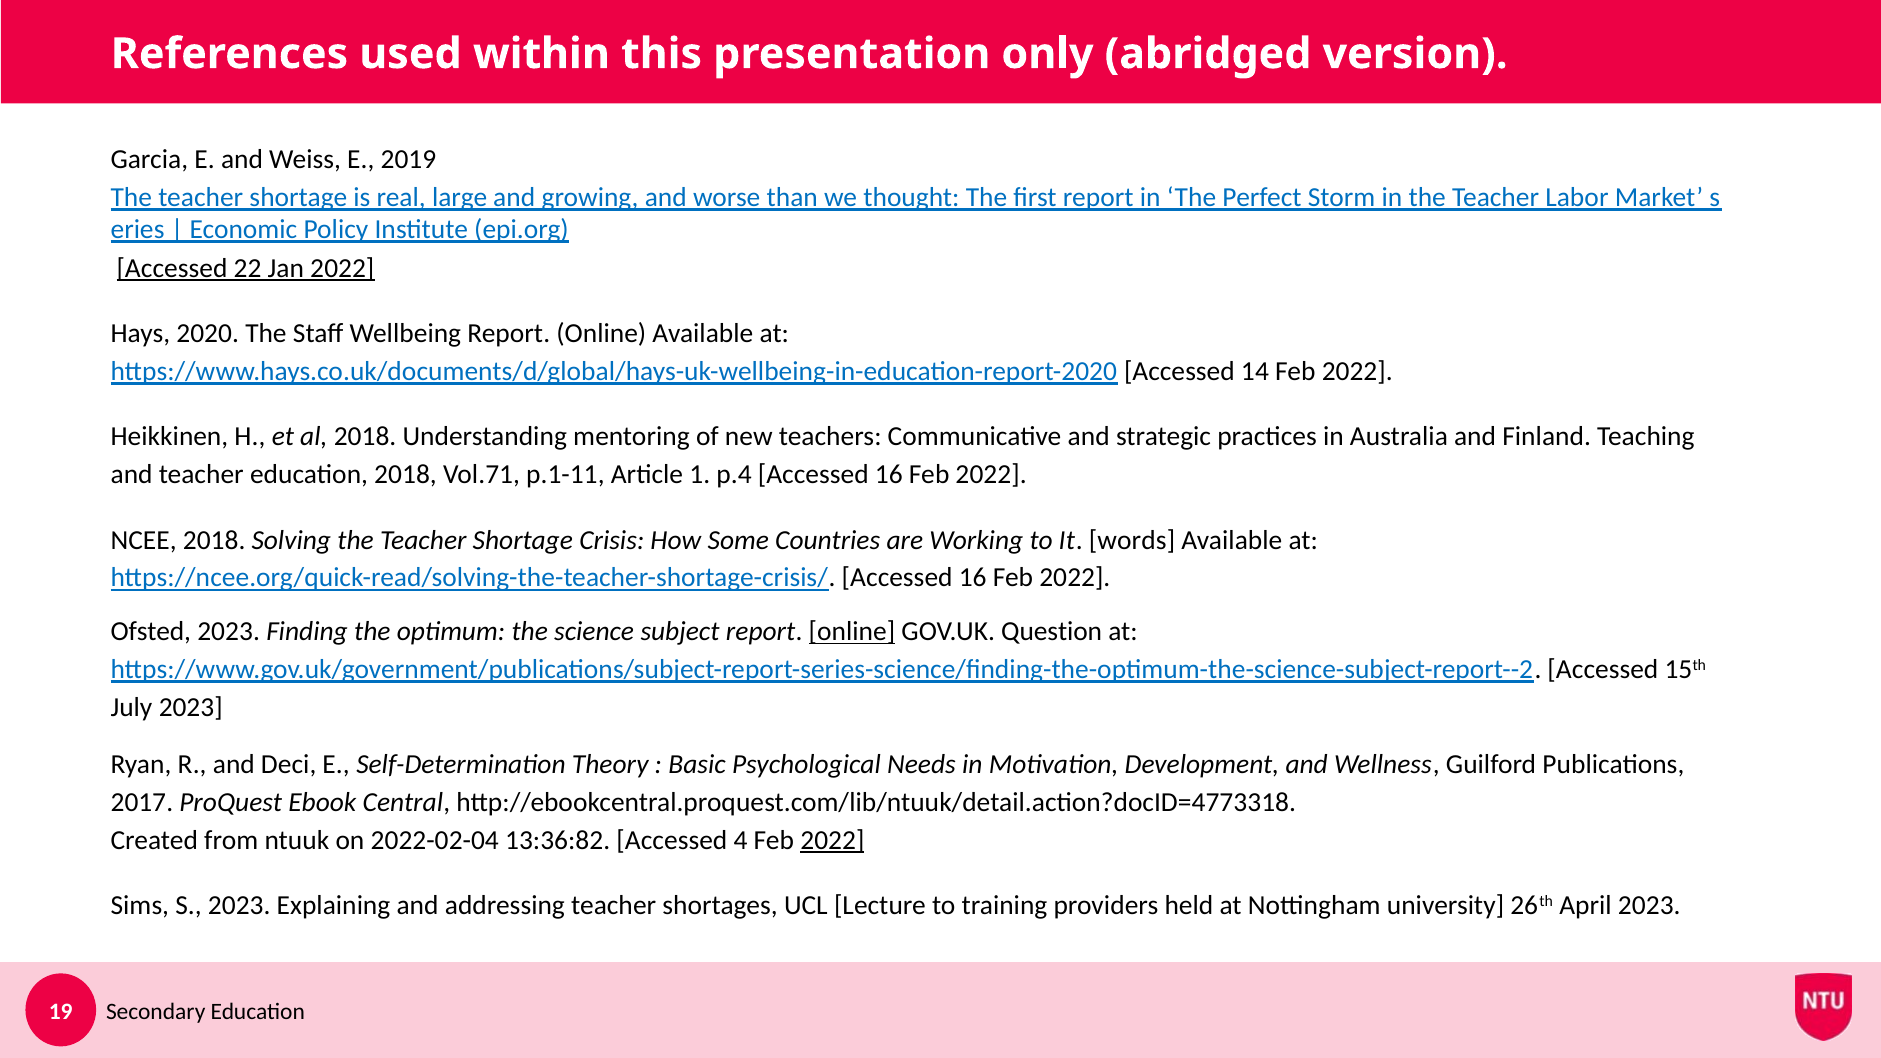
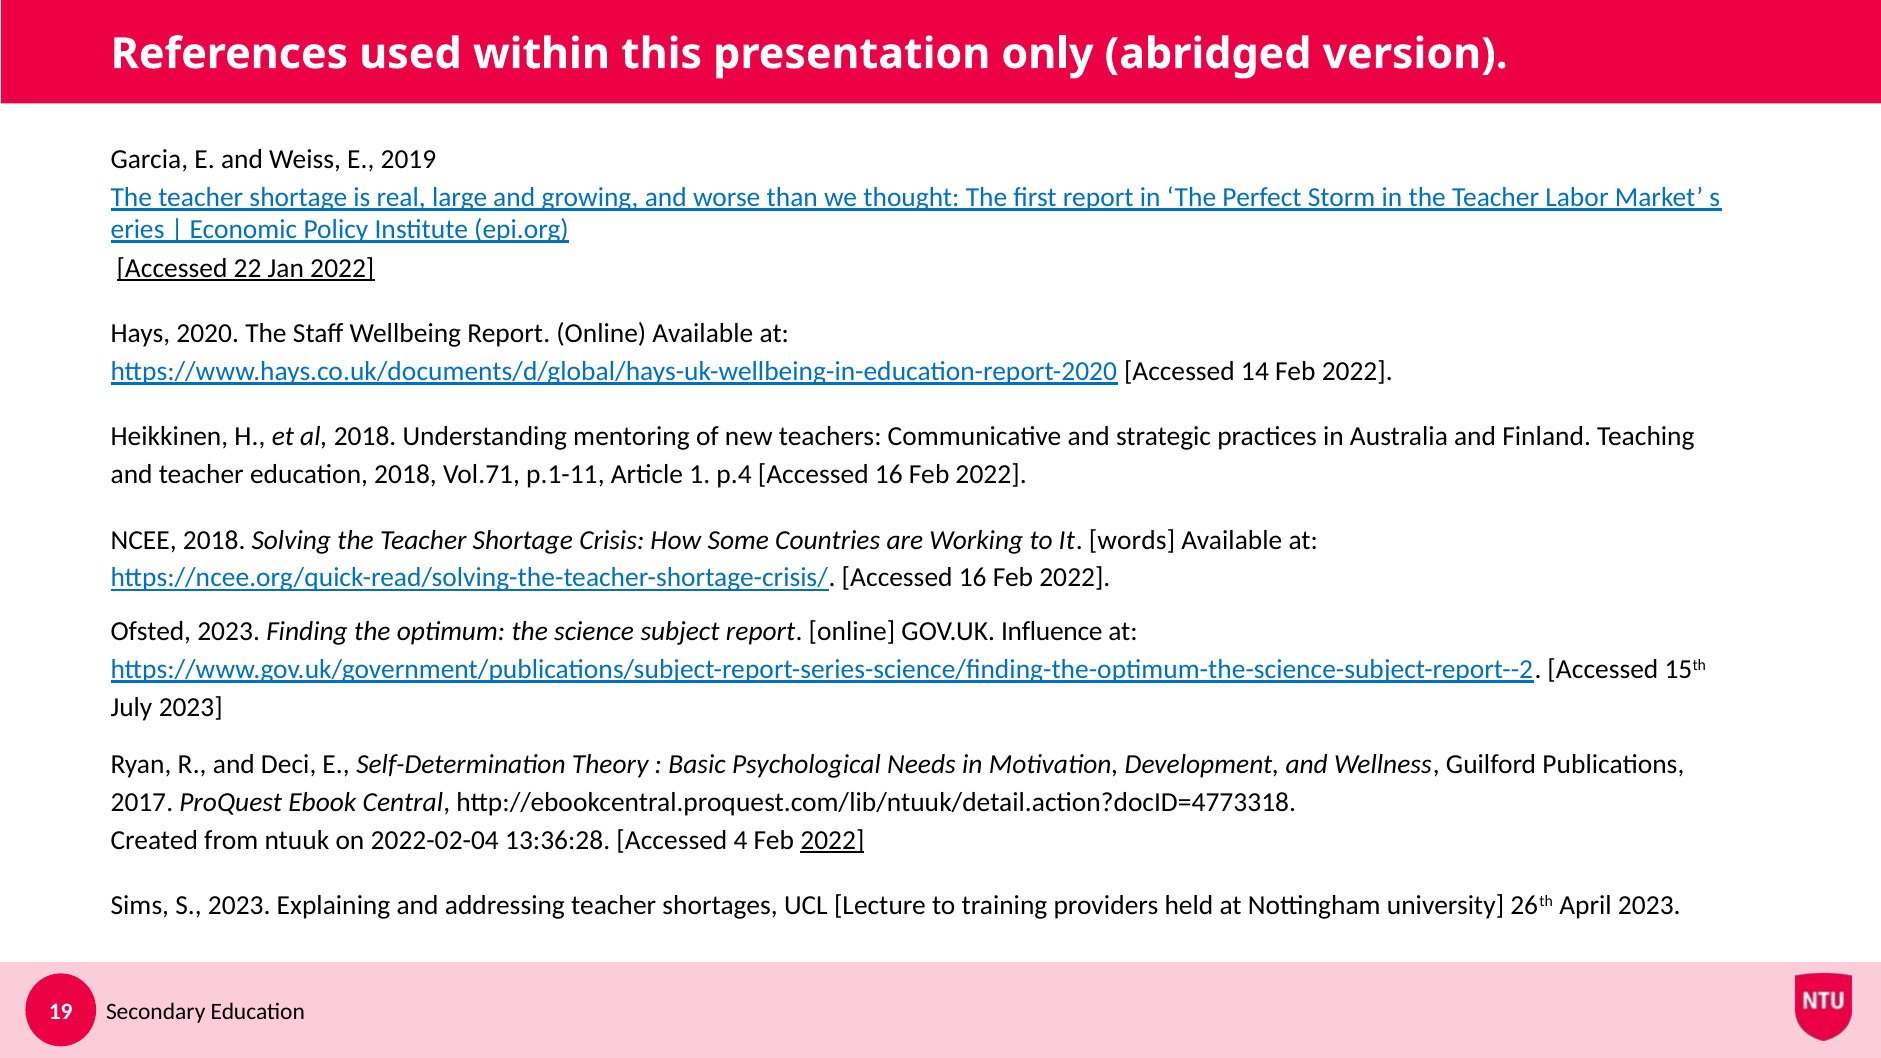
online at (852, 632) underline: present -> none
Question: Question -> Influence
13:36:82: 13:36:82 -> 13:36:28
